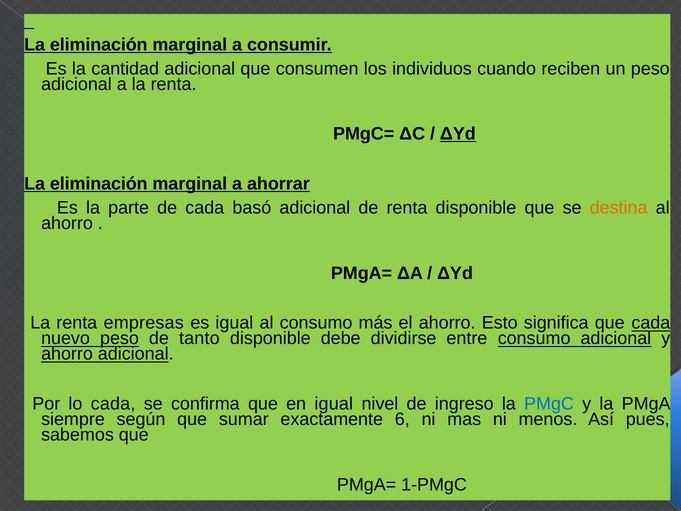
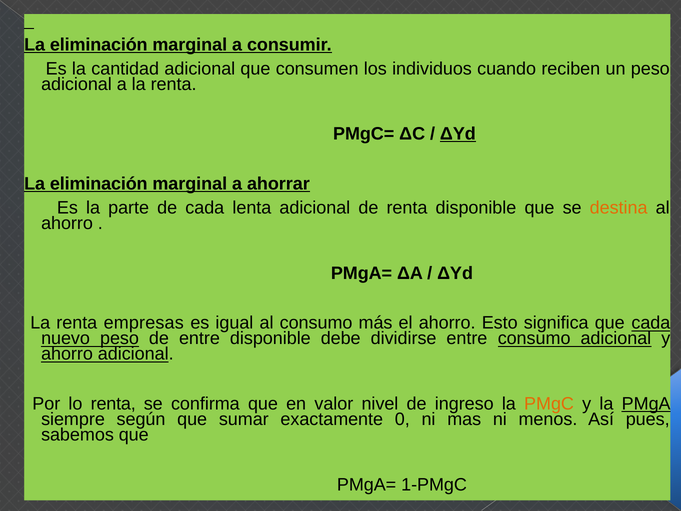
basó: basó -> lenta
de tanto: tanto -> entre
lo cada: cada -> renta
en igual: igual -> valor
PMgC colour: blue -> orange
PMgA underline: none -> present
6: 6 -> 0
